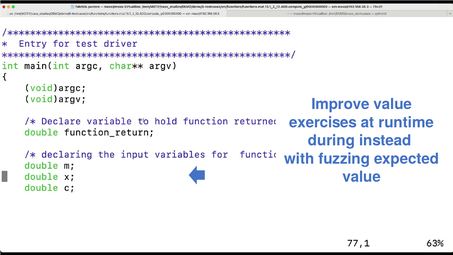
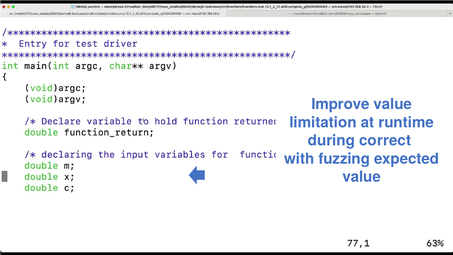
exercises: exercises -> limitation
instead: instead -> correct
